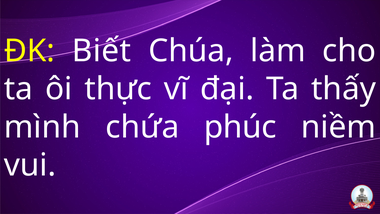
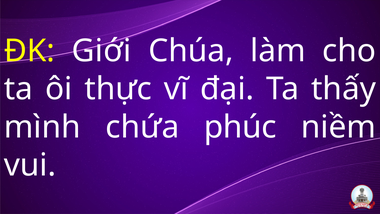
Biết: Biết -> Giới
